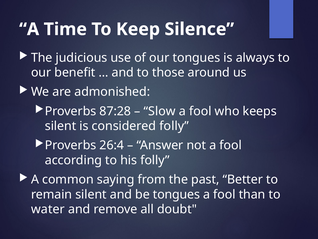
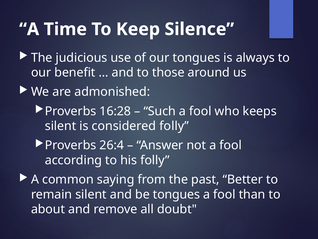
87:28: 87:28 -> 16:28
Slow: Slow -> Such
water: water -> about
